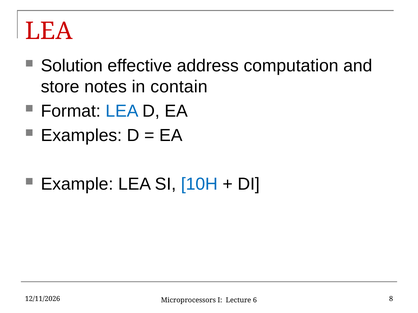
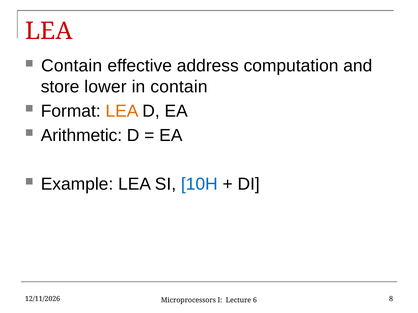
Solution at (72, 66): Solution -> Contain
notes: notes -> lower
LEA at (122, 111) colour: blue -> orange
Examples: Examples -> Arithmetic
